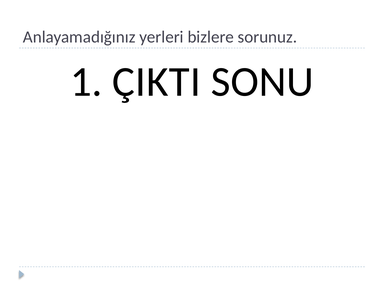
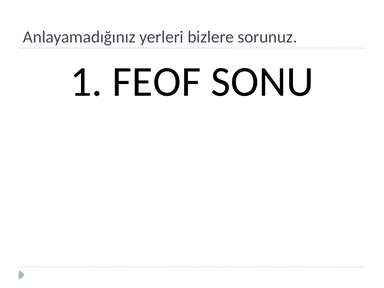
ÇIKTI: ÇIKTI -> FEOF
